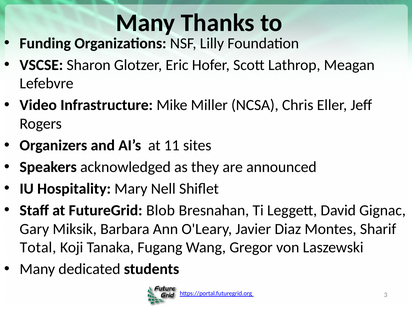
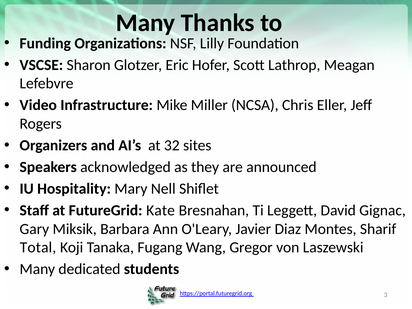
11: 11 -> 32
Blob: Blob -> Kate
